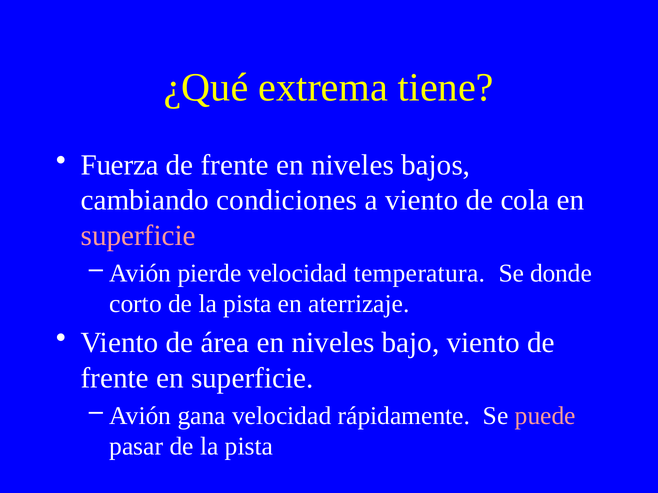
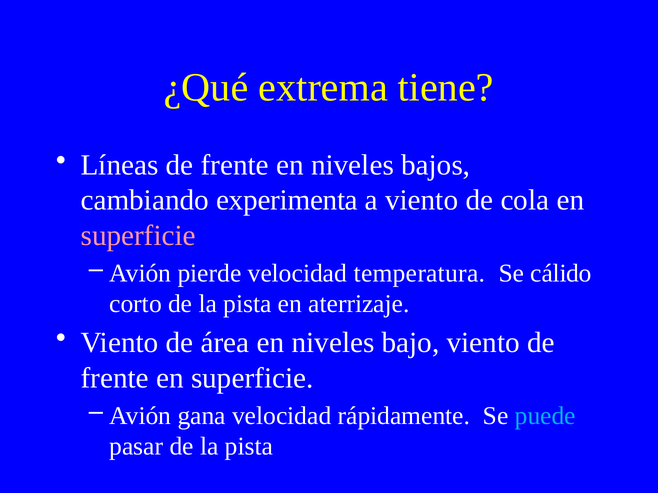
Fuerza: Fuerza -> Líneas
condiciones: condiciones -> experimenta
donde: donde -> cálido
puede colour: pink -> light blue
